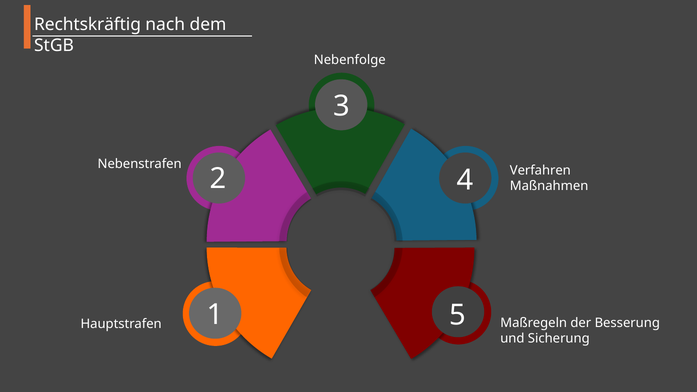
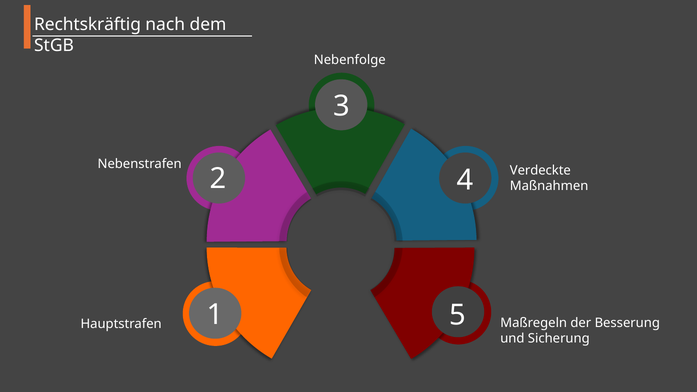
Verfahren: Verfahren -> Verdeckte
